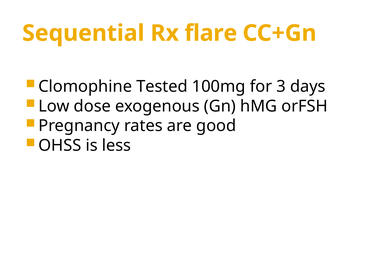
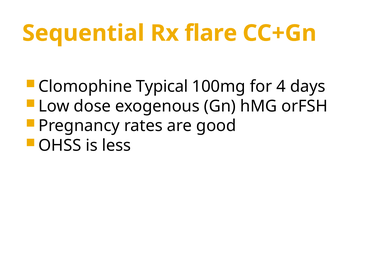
Tested: Tested -> Typical
3: 3 -> 4
